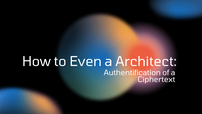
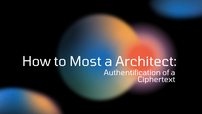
Even: Even -> Most
